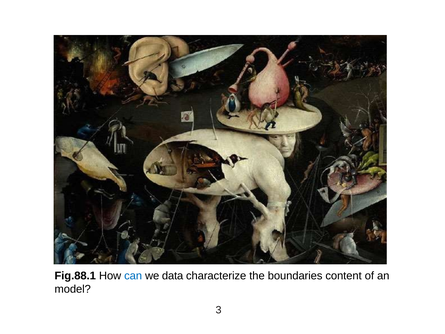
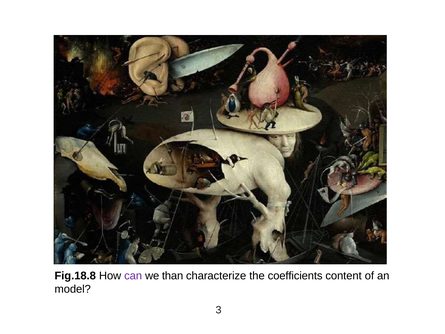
Fig.88.1: Fig.88.1 -> Fig.18.8
can colour: blue -> purple
data: data -> than
boundaries: boundaries -> coefficients
